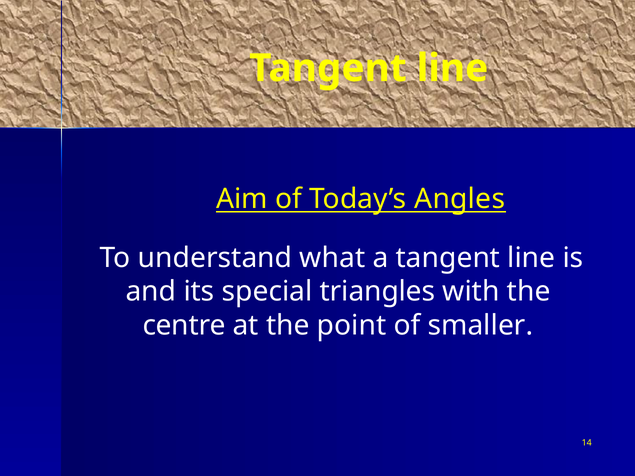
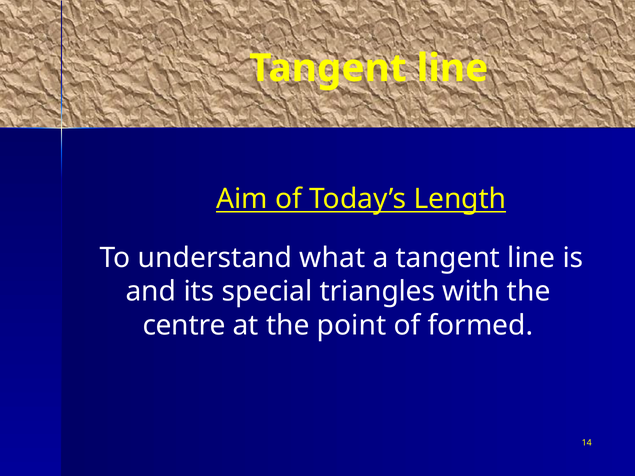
Angles: Angles -> Length
smaller: smaller -> formed
